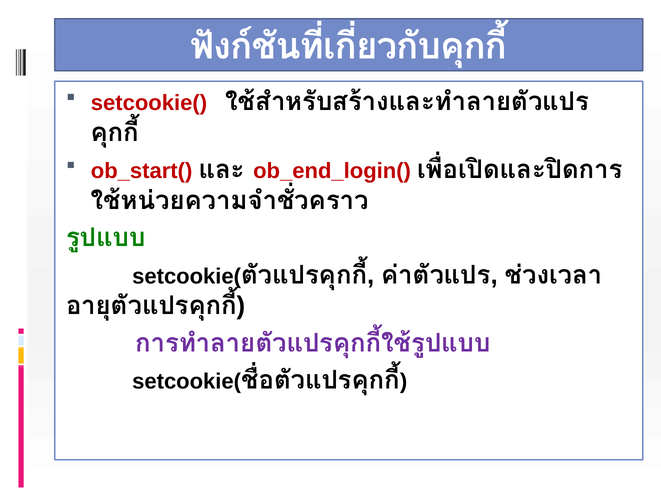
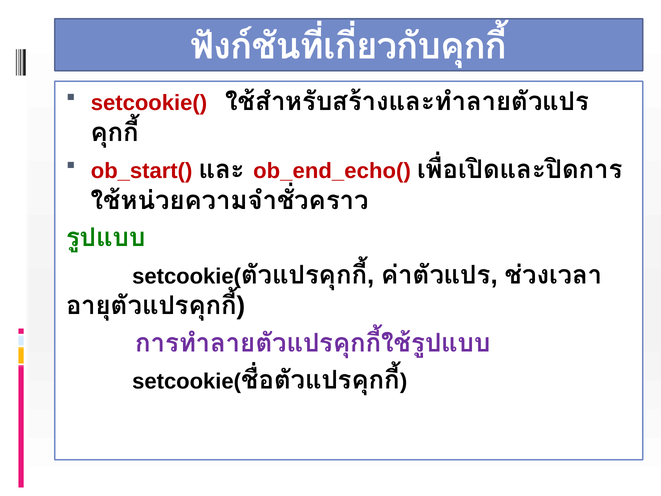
ob_end_login(: ob_end_login( -> ob_end_echo(
